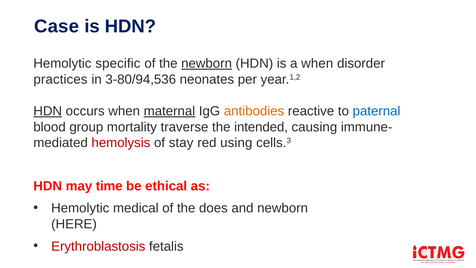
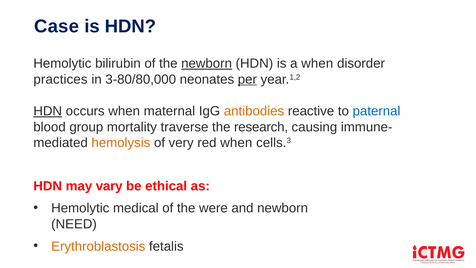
specific: specific -> bilirubin
3-80/94,536: 3-80/94,536 -> 3-80/80,000
per underline: none -> present
maternal underline: present -> none
intended: intended -> research
hemolysis colour: red -> orange
stay: stay -> very
red using: using -> when
time: time -> vary
does: does -> were
HERE: HERE -> NEED
Erythroblastosis colour: red -> orange
